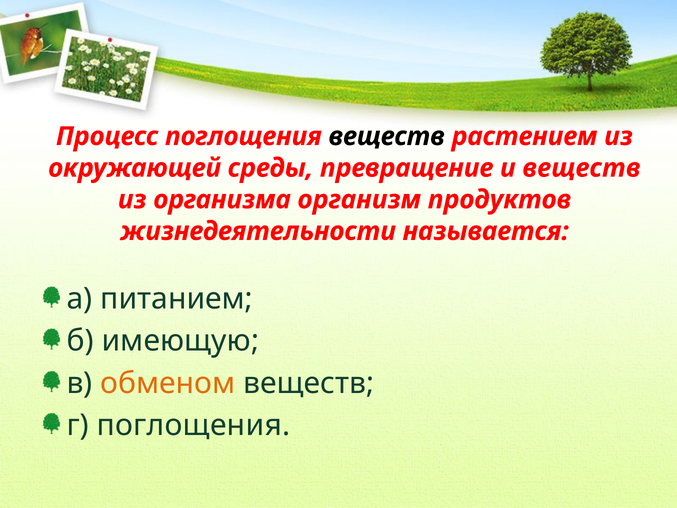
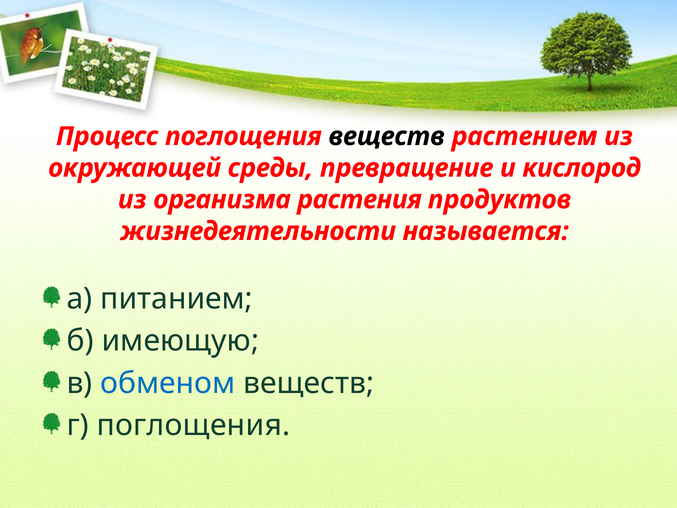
и веществ: веществ -> кислород
организм: организм -> растения
обменом colour: orange -> blue
